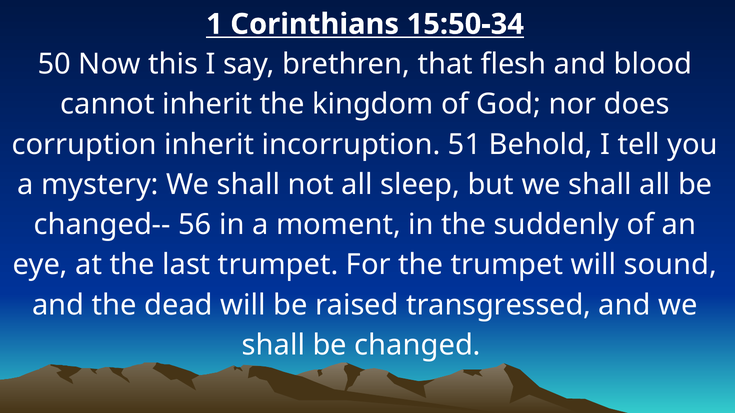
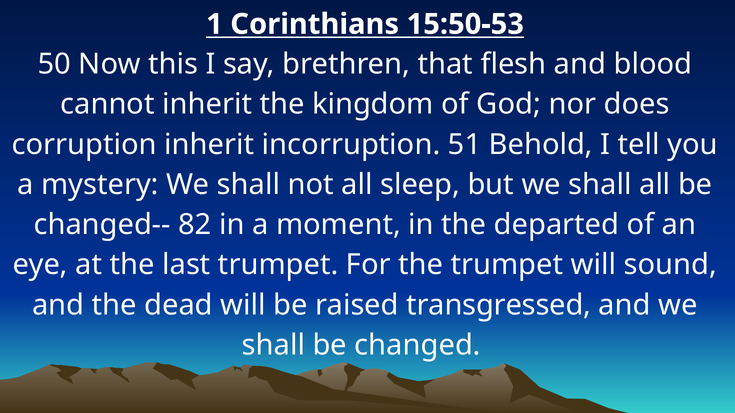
15:50-34: 15:50-34 -> 15:50-53
56: 56 -> 82
suddenly: suddenly -> departed
